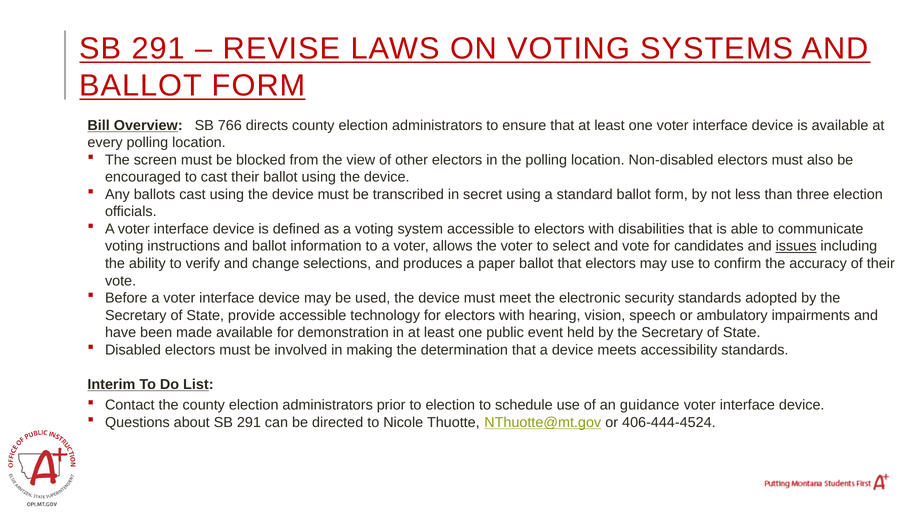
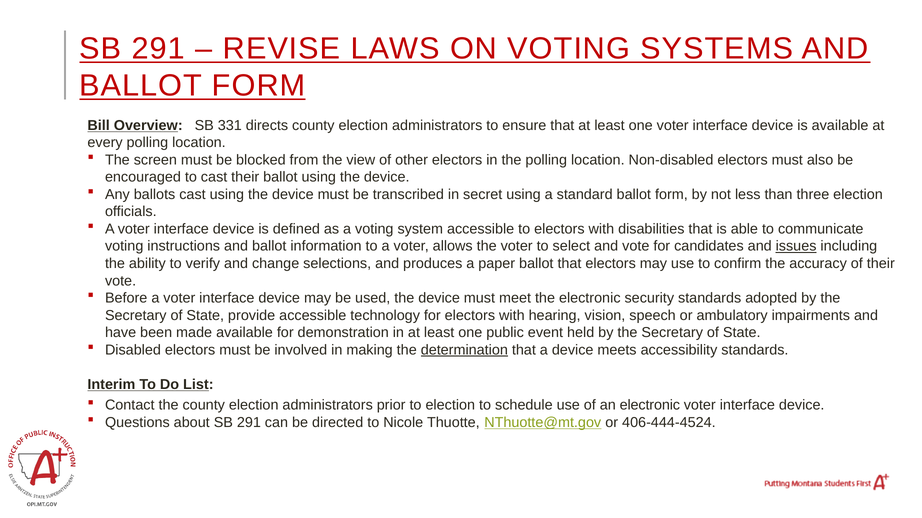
766: 766 -> 331
determination underline: none -> present
an guidance: guidance -> electronic
